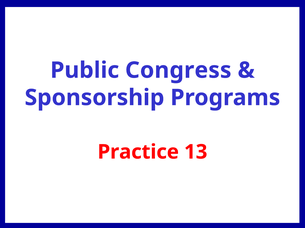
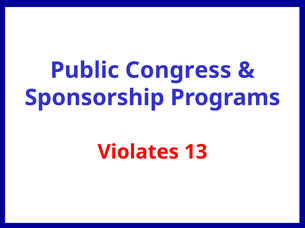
Practice: Practice -> Violates
